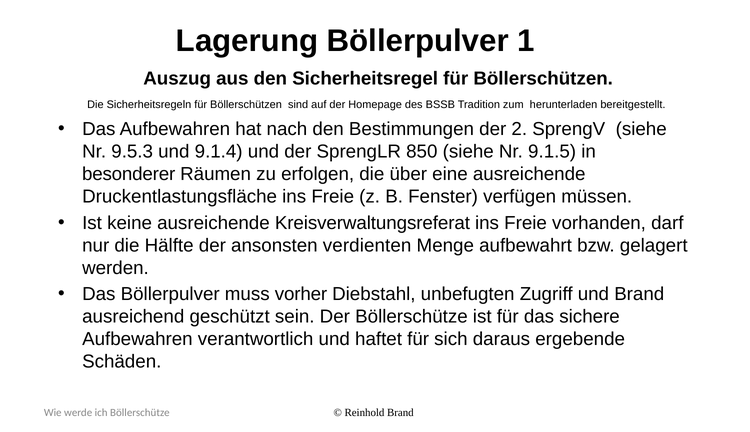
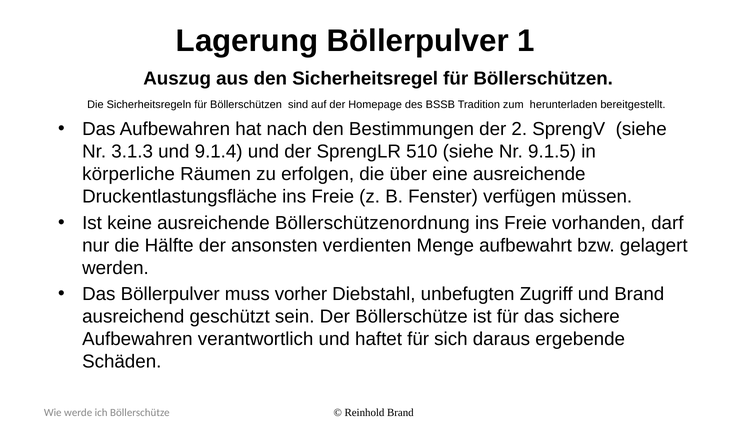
9.5.3: 9.5.3 -> 3.1.3
850: 850 -> 510
besonderer: besonderer -> körperliche
Kreisverwaltungsreferat: Kreisverwaltungsreferat -> Böllerschützenordnung
